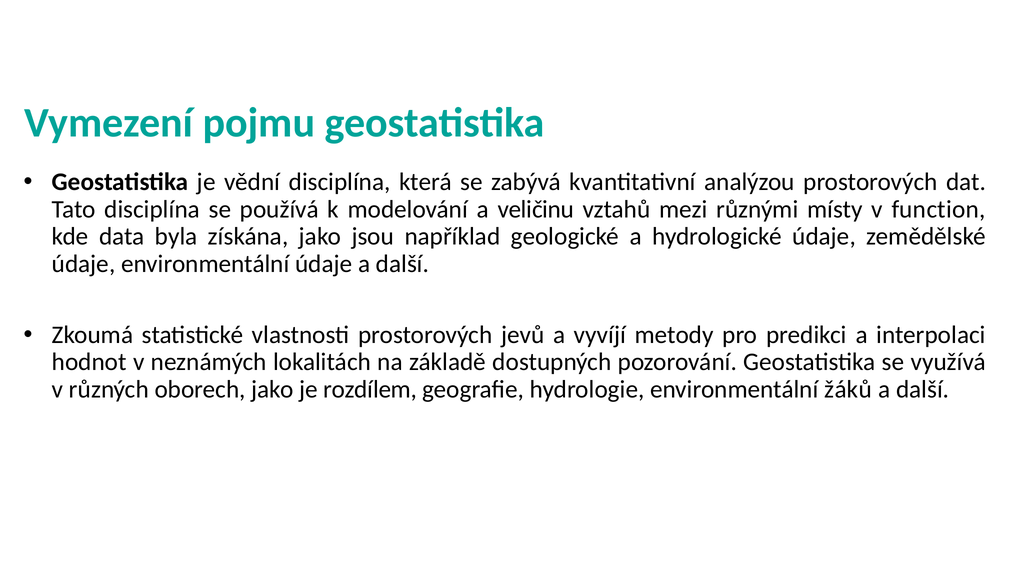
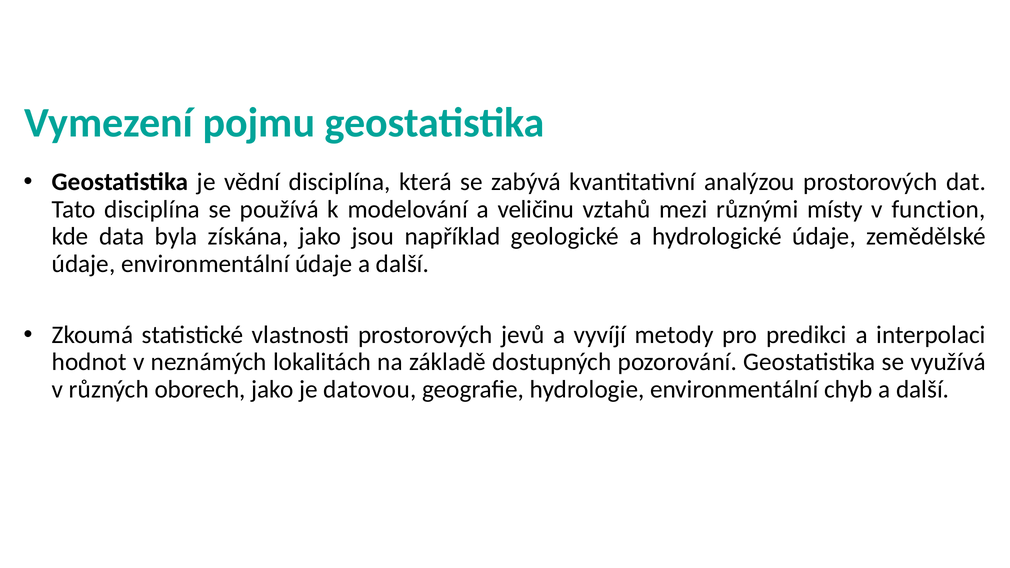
rozdílem: rozdílem -> datovou
žáků: žáků -> chyb
